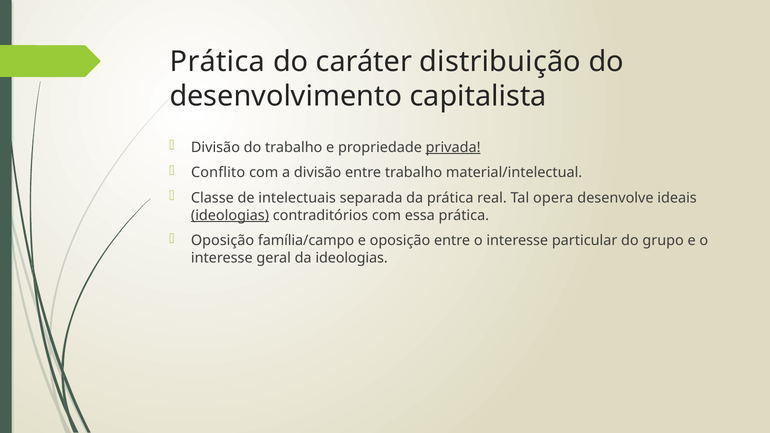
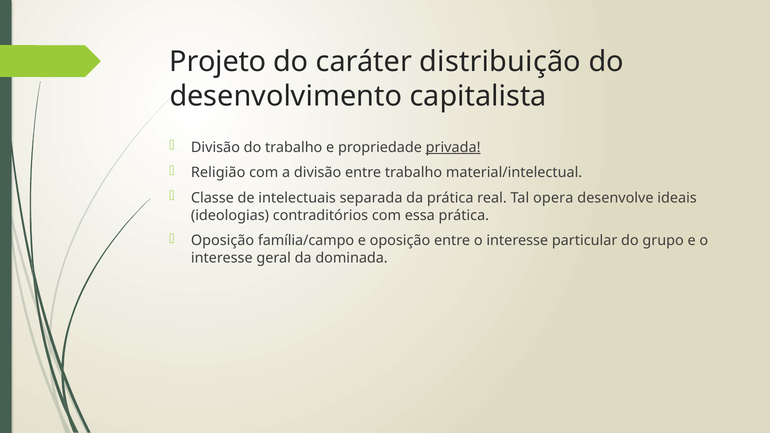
Prática at (217, 62): Prática -> Projeto
Conflito: Conflito -> Religião
ideologias at (230, 215) underline: present -> none
da ideologias: ideologias -> dominada
